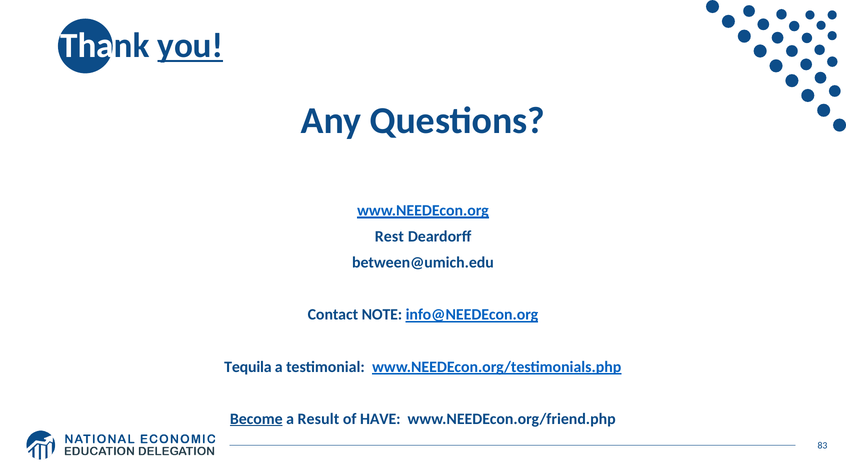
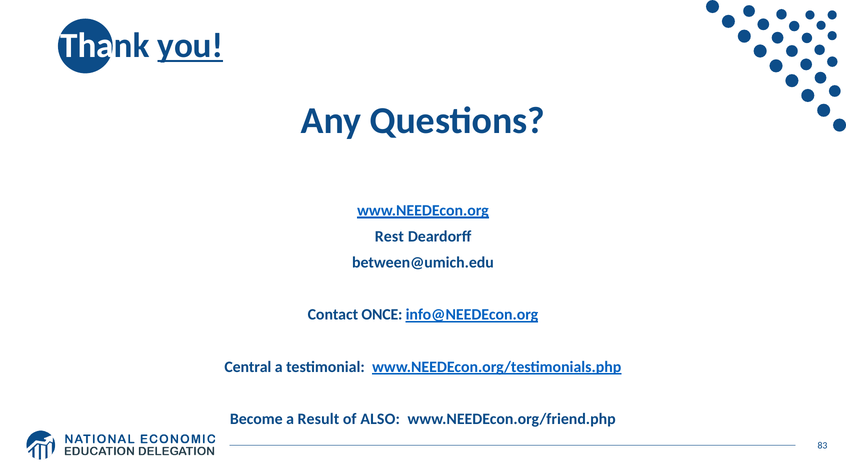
NOTE: NOTE -> ONCE
Tequila: Tequila -> Central
Become underline: present -> none
HAVE: HAVE -> ALSO
